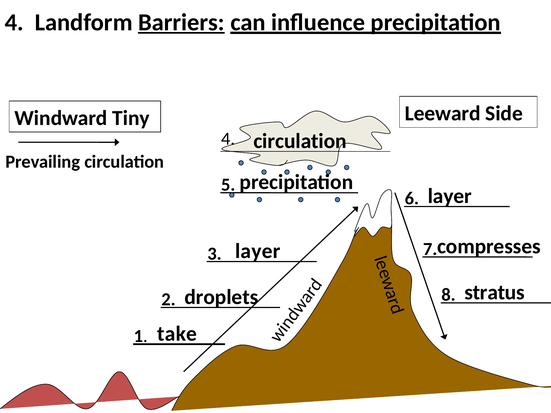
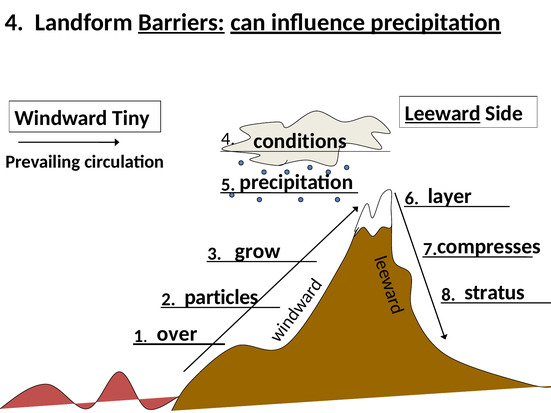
Leeward underline: none -> present
4 circulation: circulation -> conditions
3 layer: layer -> grow
droplets: droplets -> particles
take: take -> over
